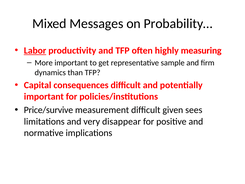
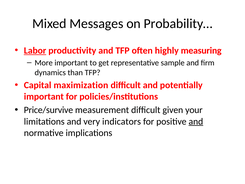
consequences: consequences -> maximization
sees: sees -> your
disappear: disappear -> indicators
and at (196, 121) underline: none -> present
